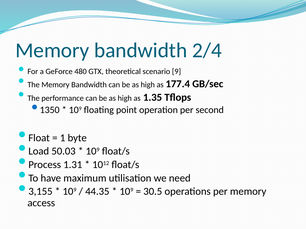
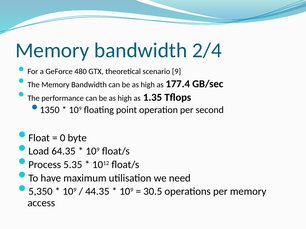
1: 1 -> 0
50.03: 50.03 -> 64.35
1.31: 1.31 -> 5.35
3,155: 3,155 -> 5,350
